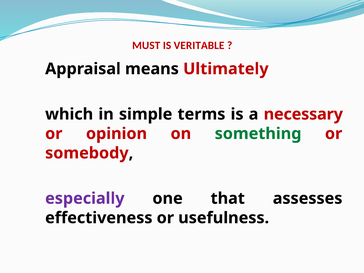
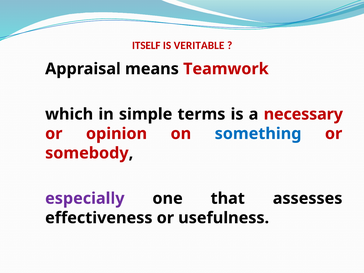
MUST: MUST -> ITSELF
Ultimately: Ultimately -> Teamwork
something colour: green -> blue
